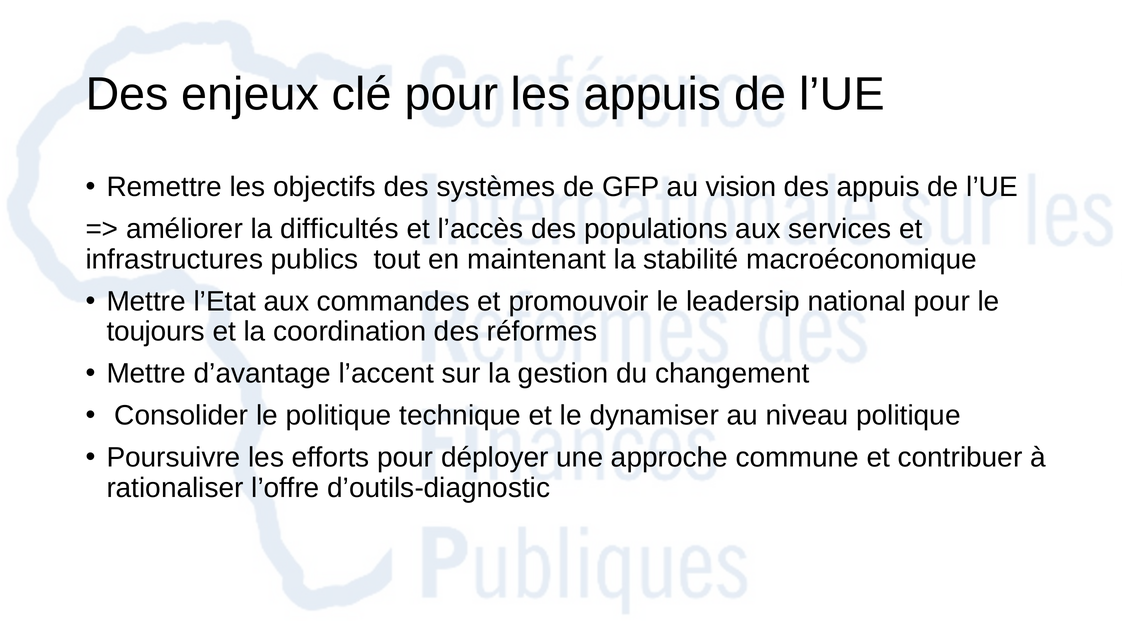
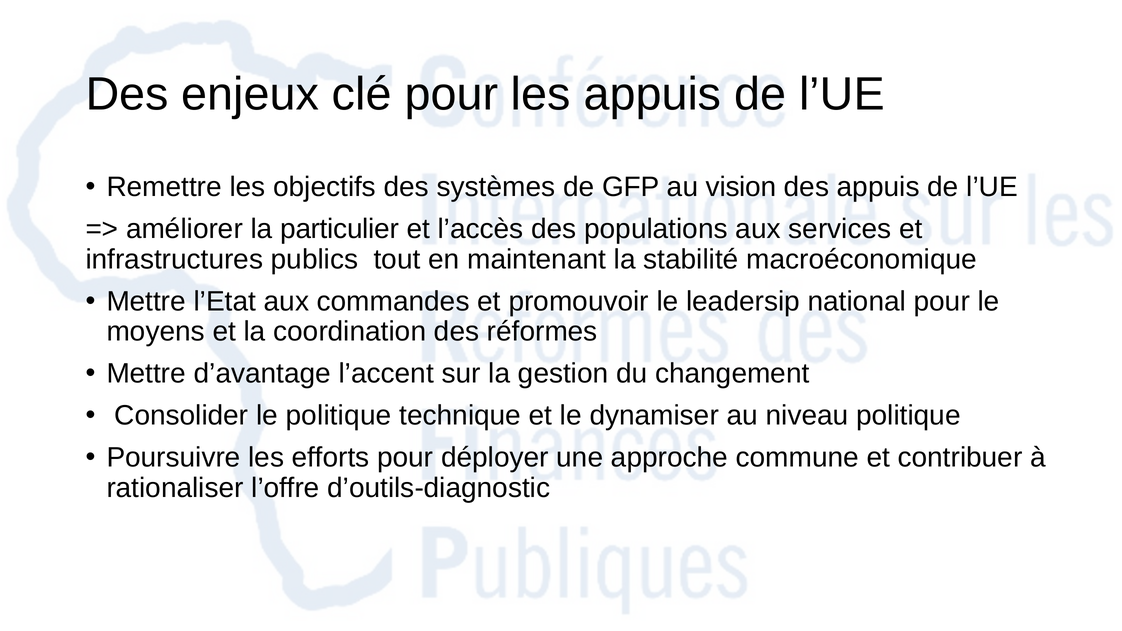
difficultés: difficultés -> particulier
toujours: toujours -> moyens
